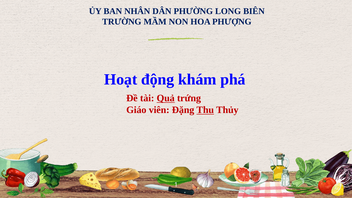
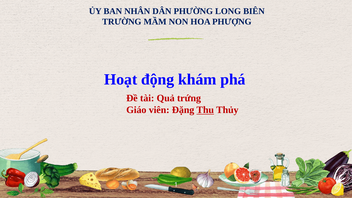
Quả underline: present -> none
